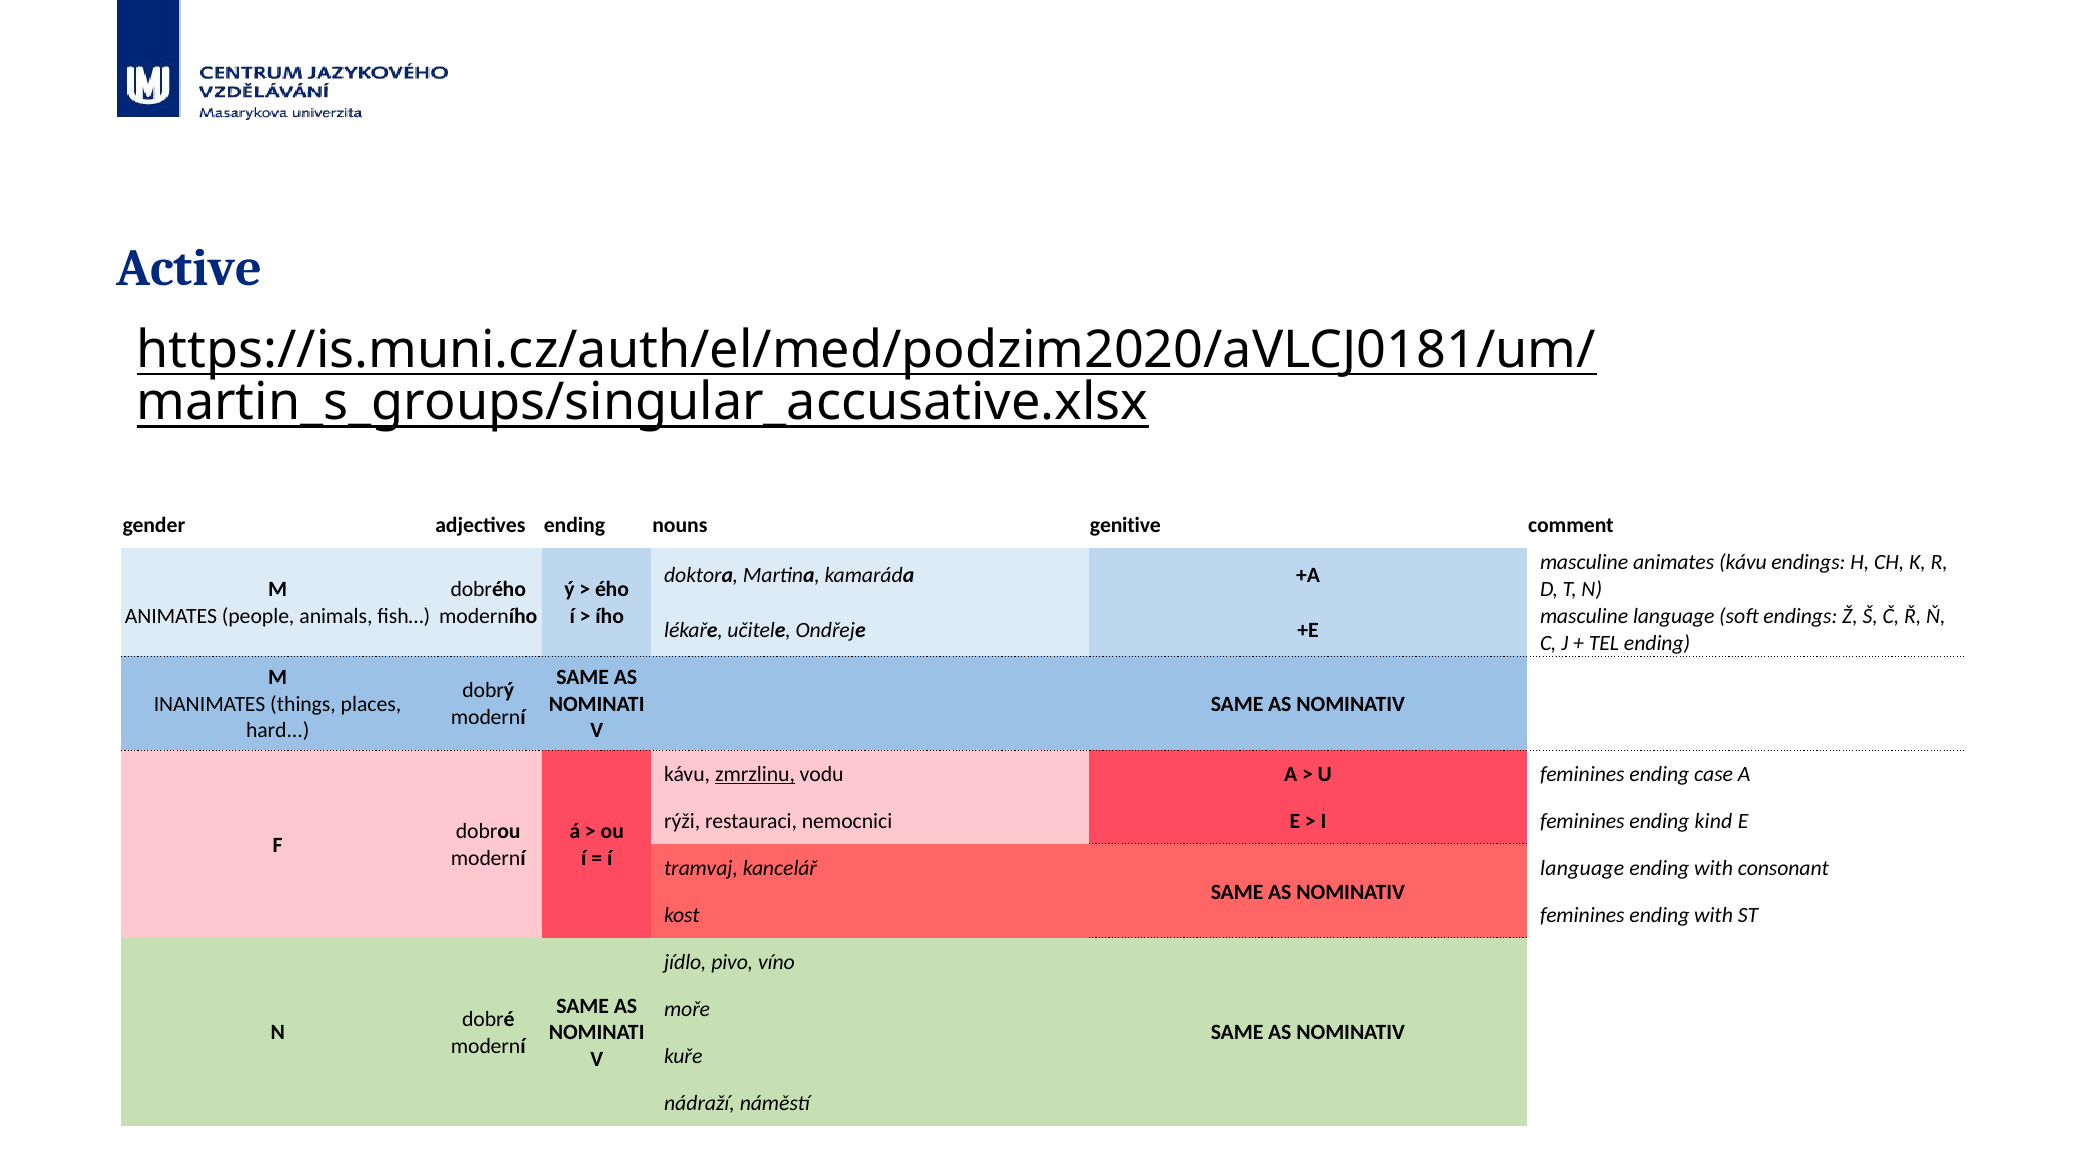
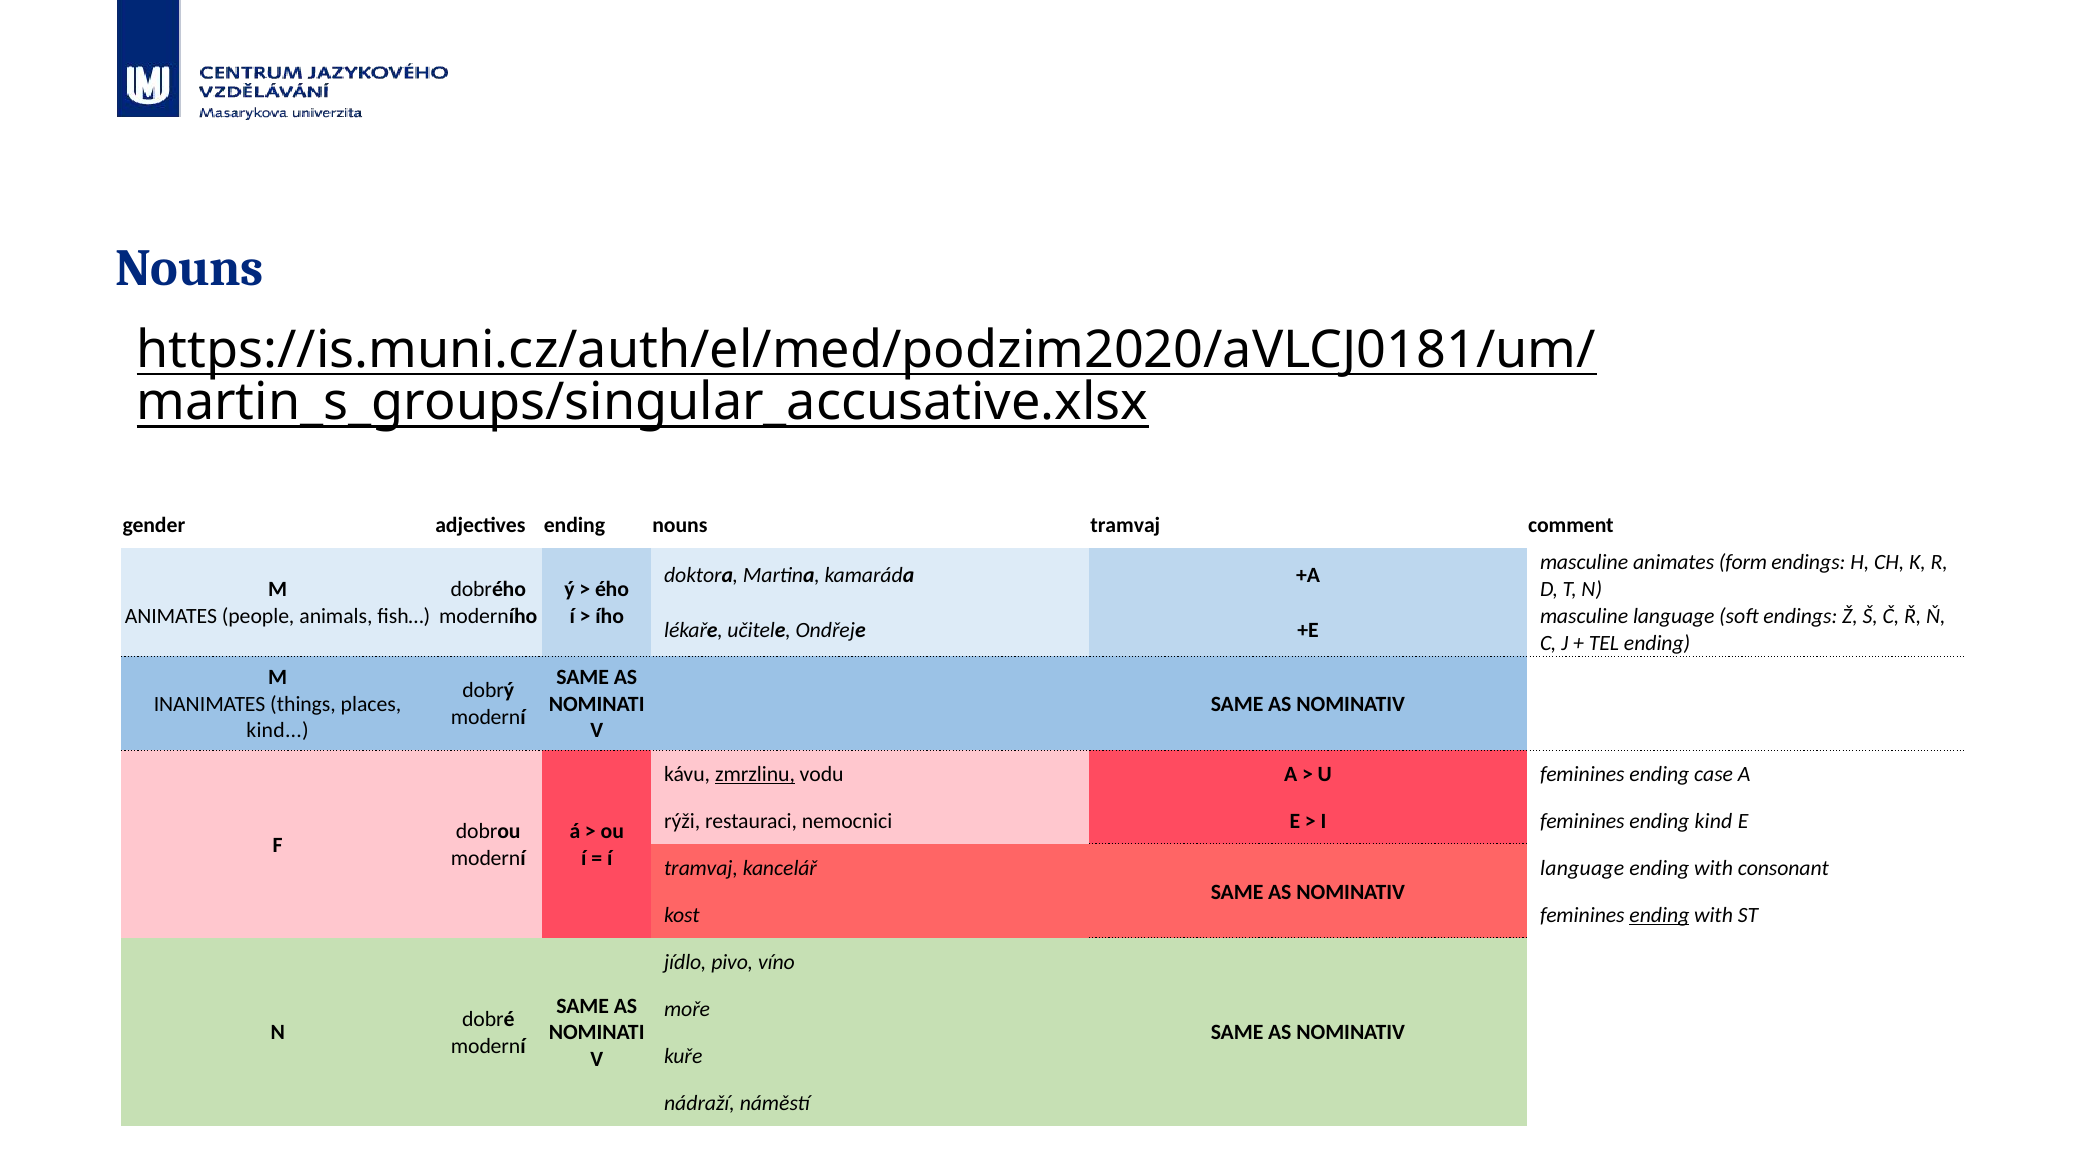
Active at (189, 268): Active -> Nouns
nouns genitive: genitive -> tramvaj
animates kávu: kávu -> form
hard at (278, 730): hard -> kind
ending at (1659, 915) underline: none -> present
